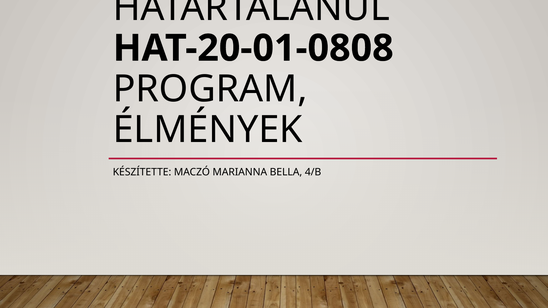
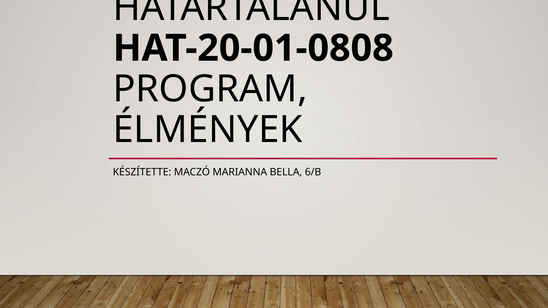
4/B: 4/B -> 6/B
